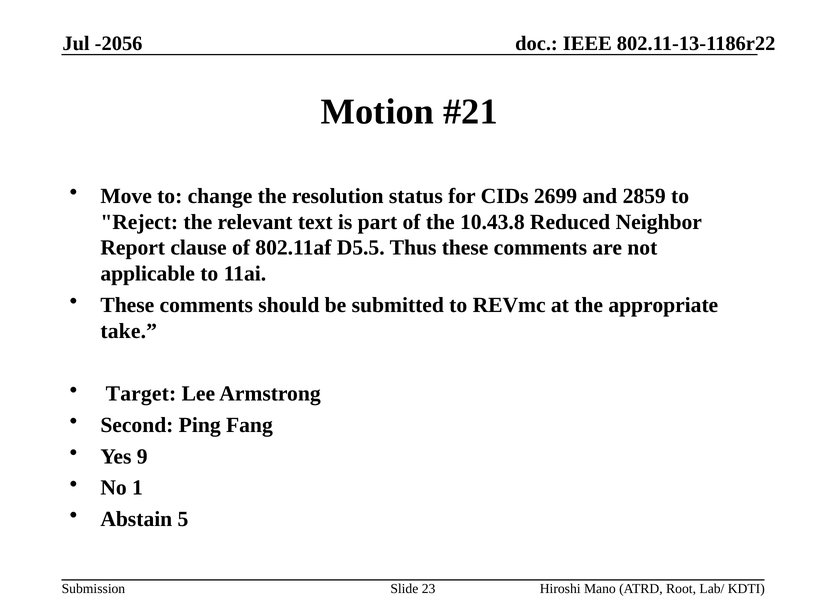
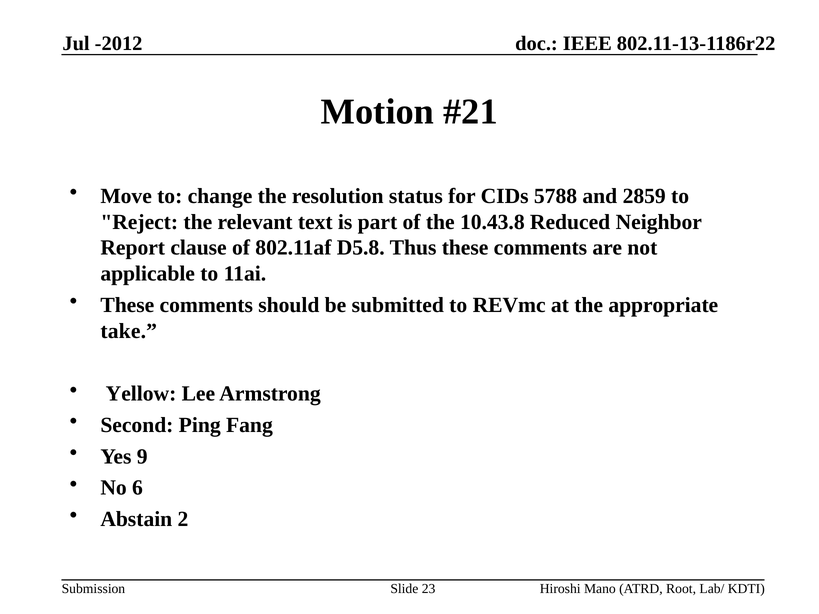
-2056: -2056 -> -2012
2699: 2699 -> 5788
D5.5: D5.5 -> D5.8
Target: Target -> Yellow
1: 1 -> 6
5: 5 -> 2
